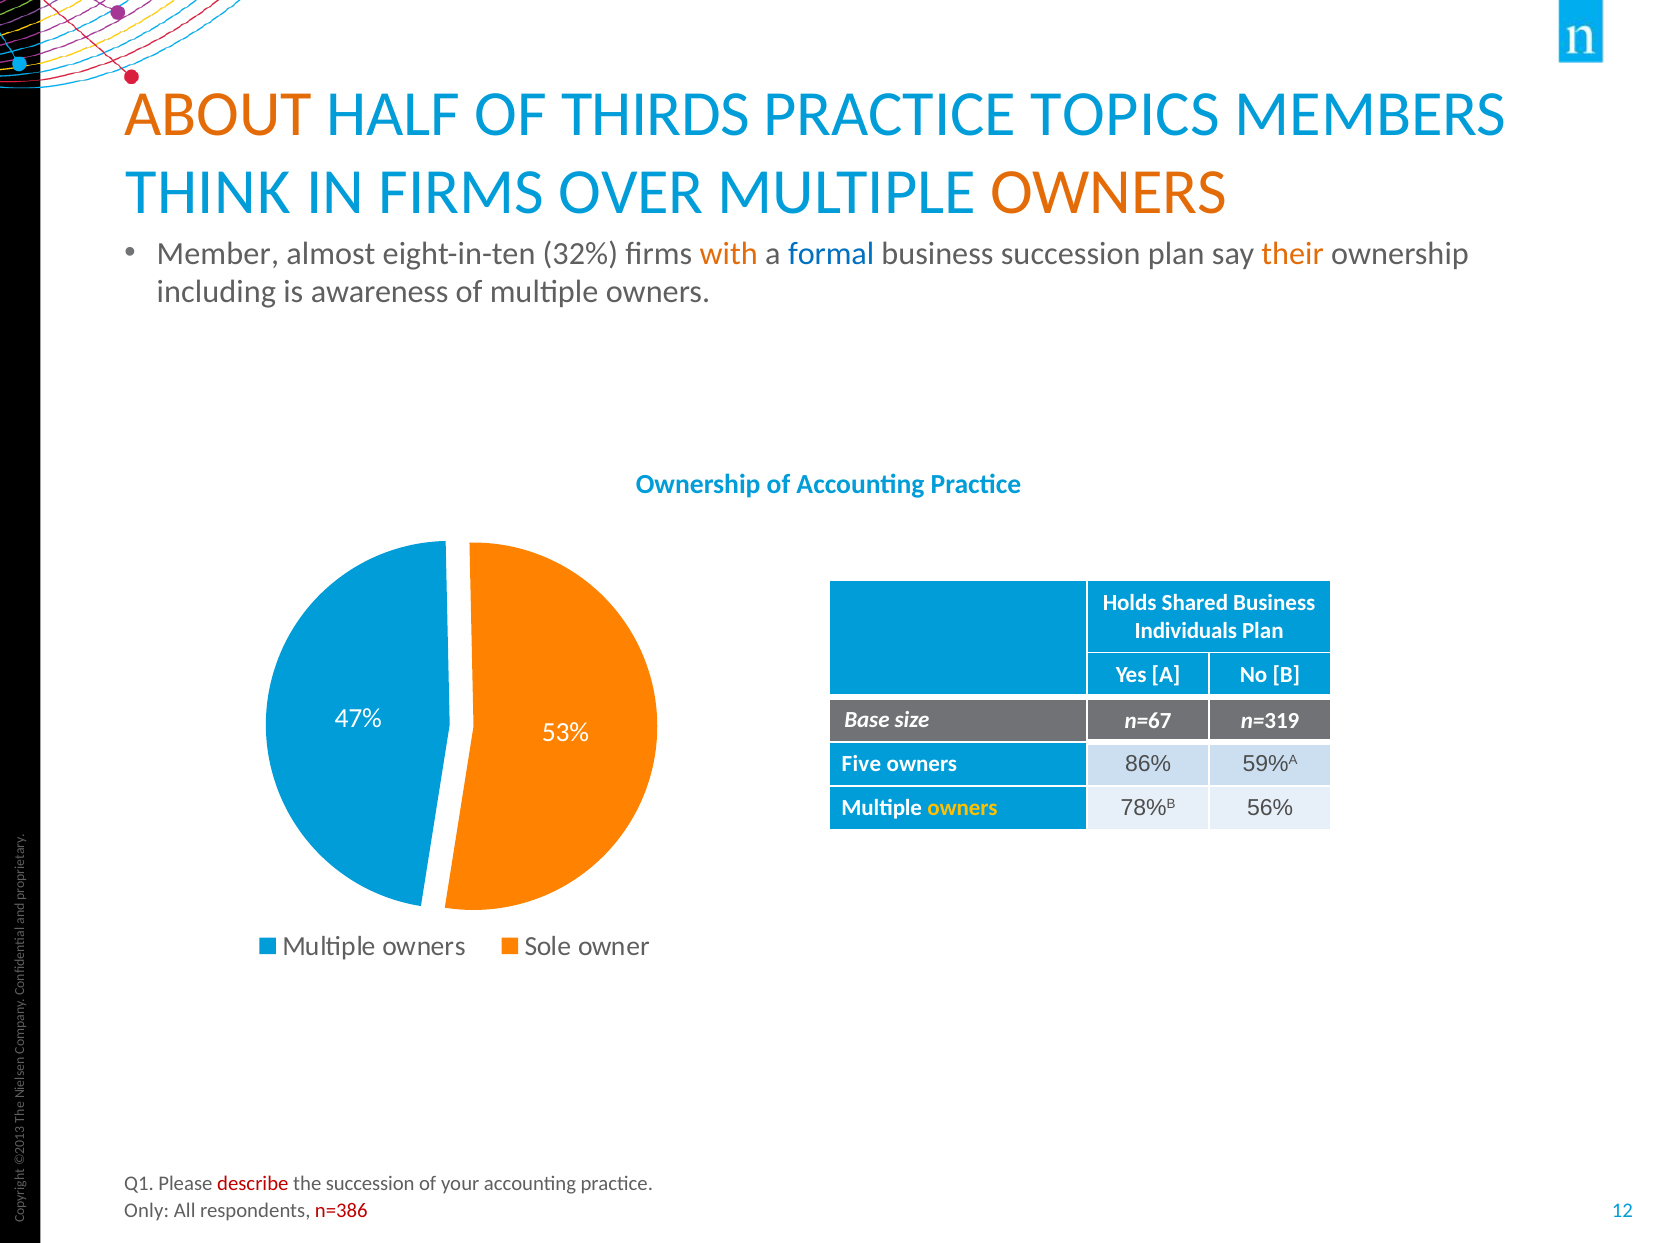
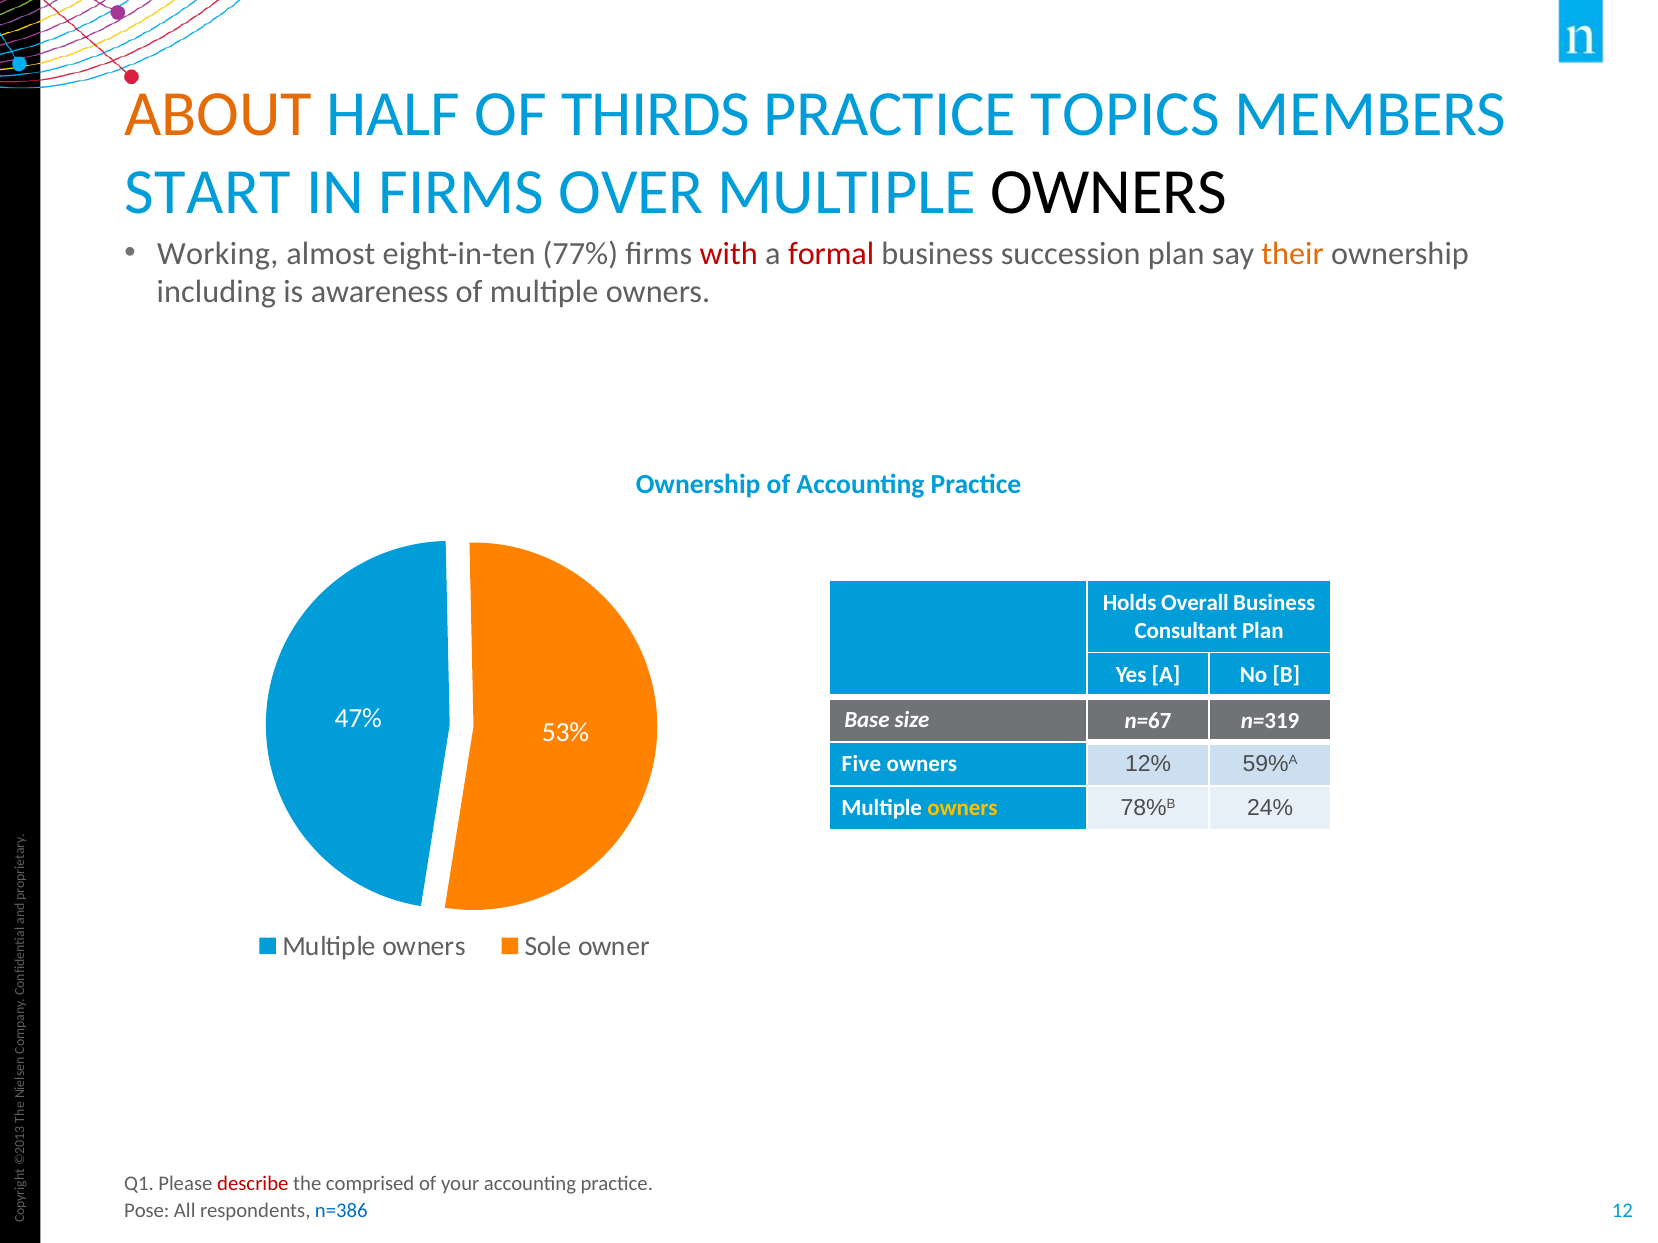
THINK: THINK -> START
OWNERS at (1109, 192) colour: orange -> black
Member: Member -> Working
32%: 32% -> 77%
with colour: orange -> red
formal colour: blue -> red
Shared: Shared -> Overall
Individuals: Individuals -> Consultant
86%: 86% -> 12%
56%: 56% -> 24%
the succession: succession -> comprised
Only: Only -> Pose
n=386 colour: red -> blue
